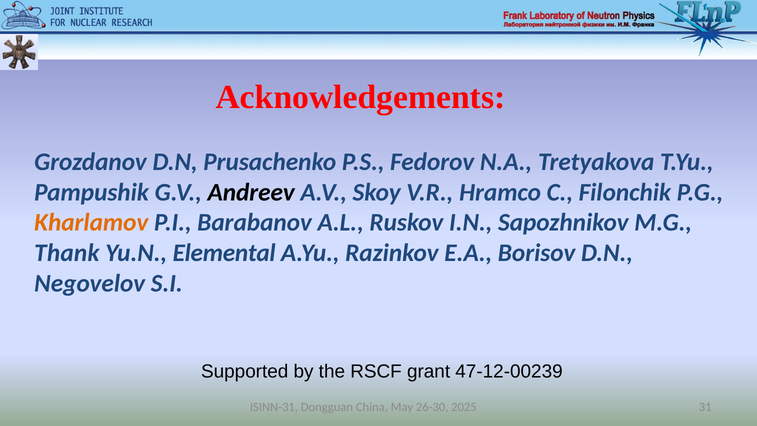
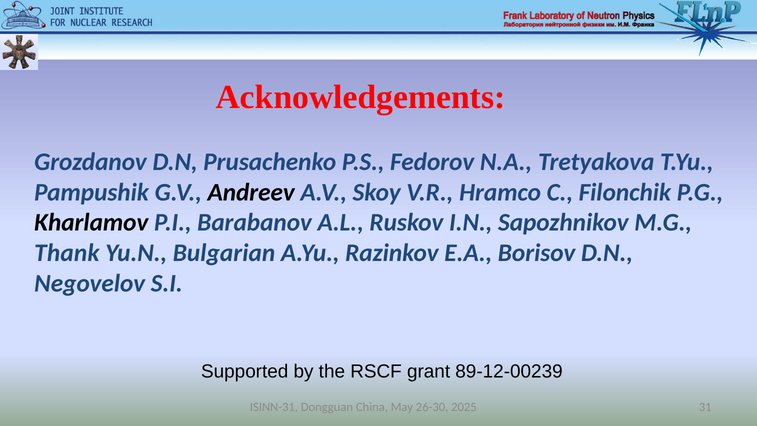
Kharlamov colour: orange -> black
Elemental: Elemental -> Bulgarian
47-12-00239: 47-12-00239 -> 89-12-00239
